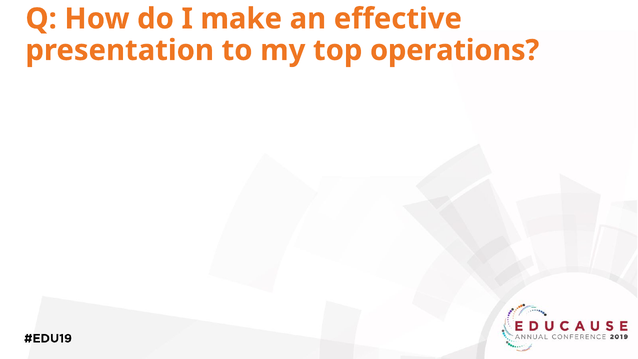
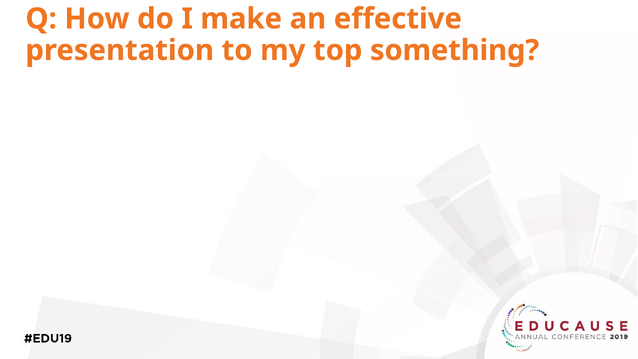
operations: operations -> something
